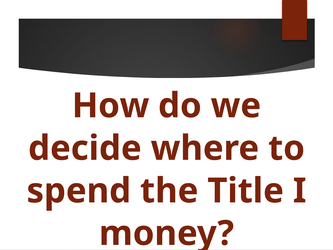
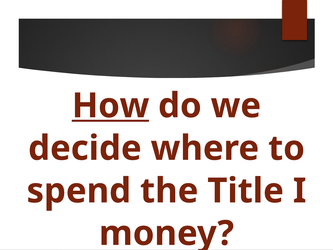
How underline: none -> present
